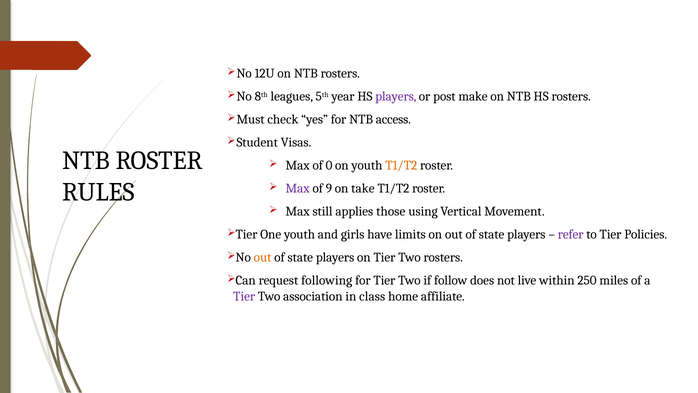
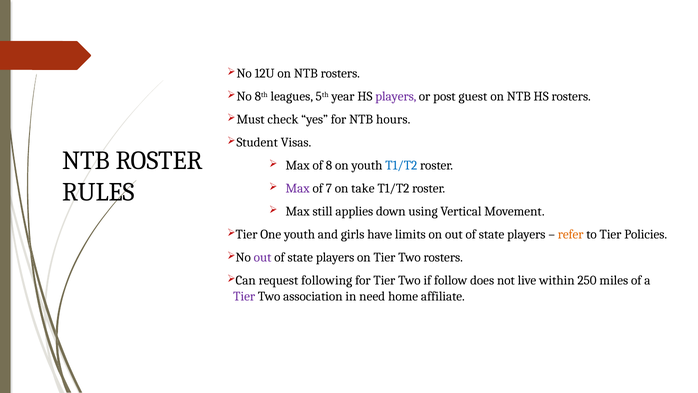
make: make -> guest
access: access -> hours
0: 0 -> 8
T1/T2 at (401, 165) colour: orange -> blue
9: 9 -> 7
those: those -> down
refer colour: purple -> orange
out at (263, 257) colour: orange -> purple
class: class -> need
